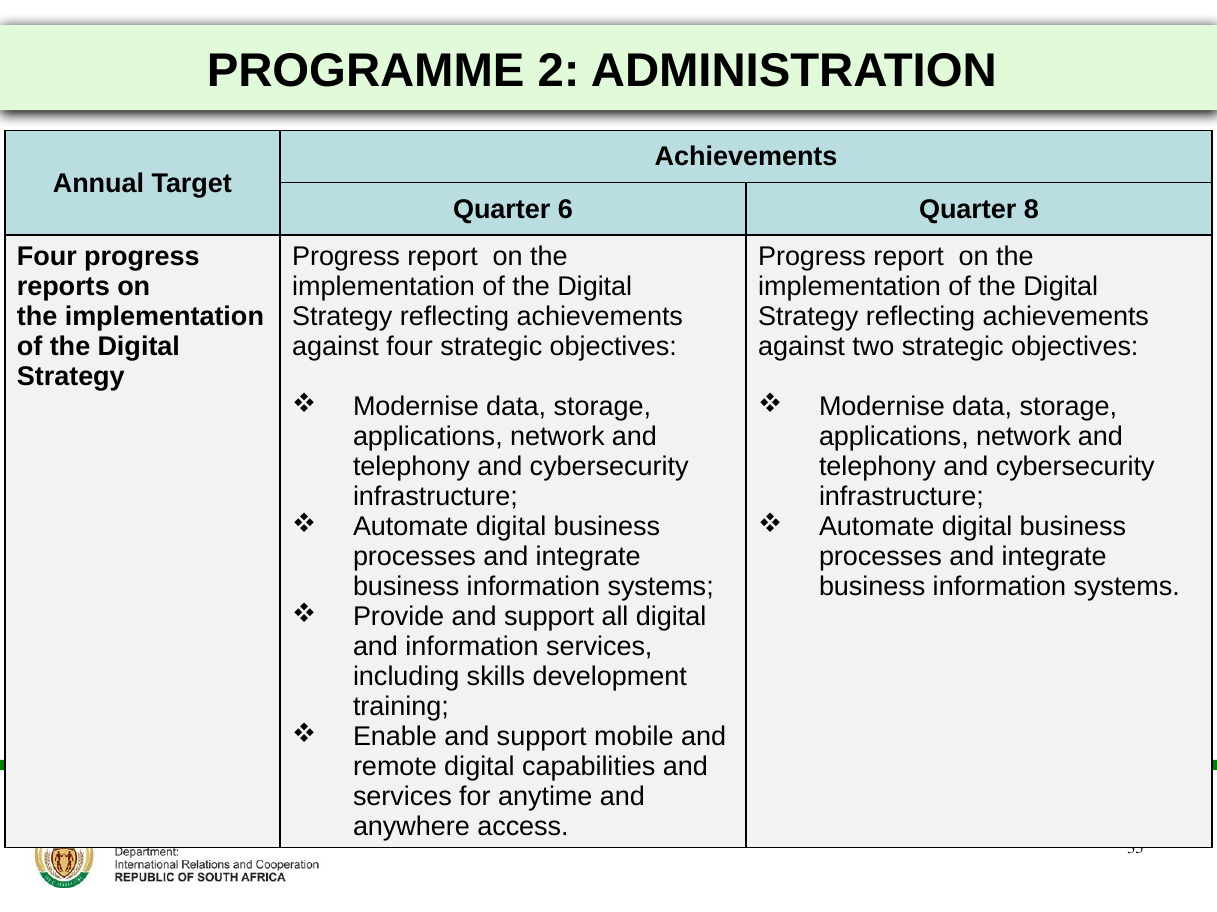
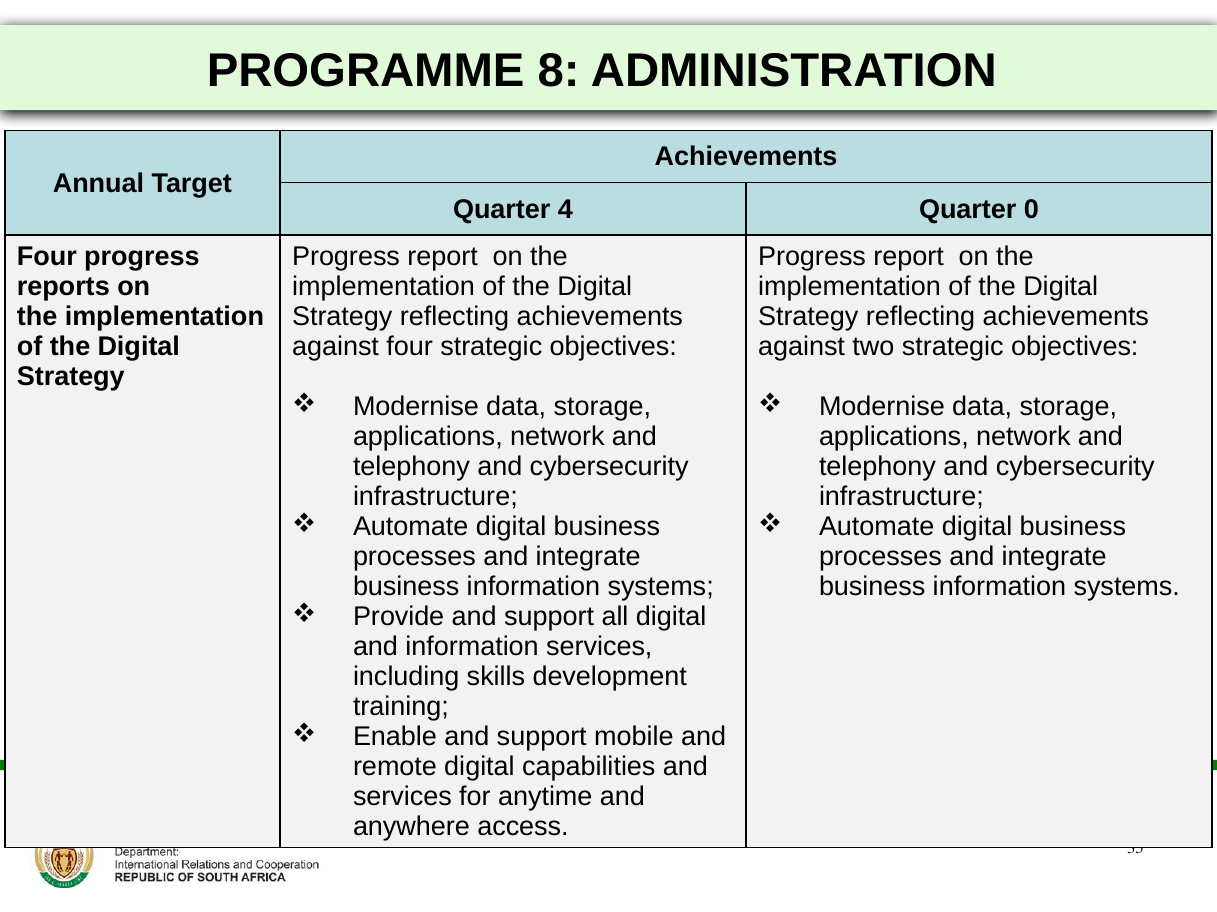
2: 2 -> 8
6: 6 -> 4
8: 8 -> 0
